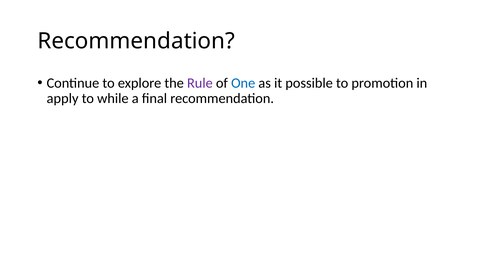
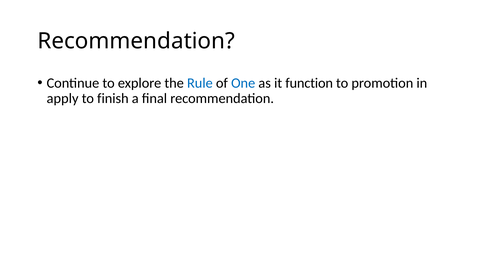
Rule colour: purple -> blue
possible: possible -> function
while: while -> finish
